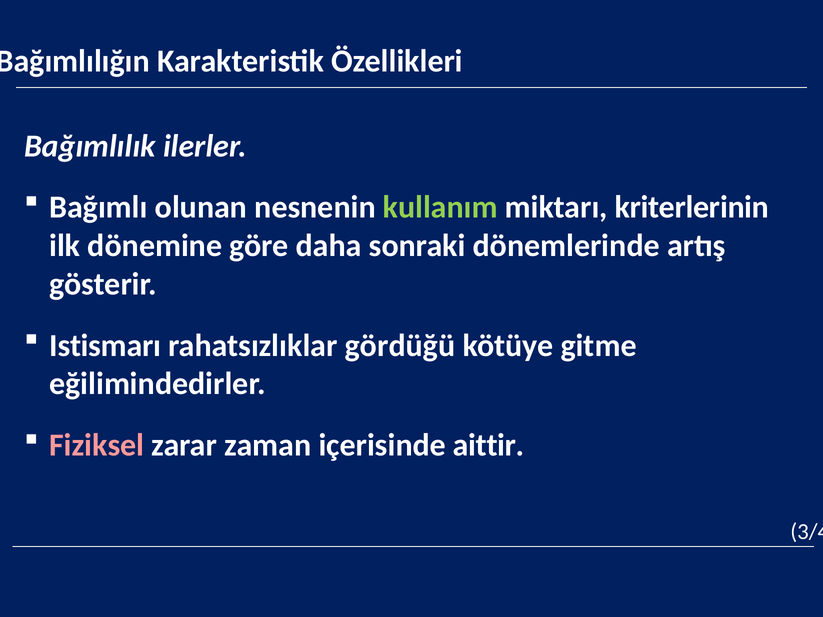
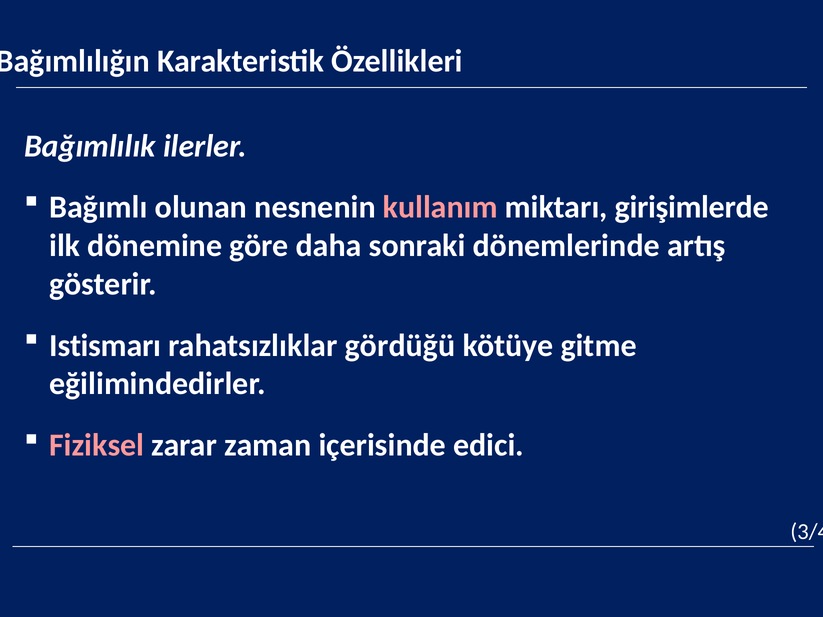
kullanım colour: light green -> pink
kriterlerinin: kriterlerinin -> girişimlerde
aittir: aittir -> edici
